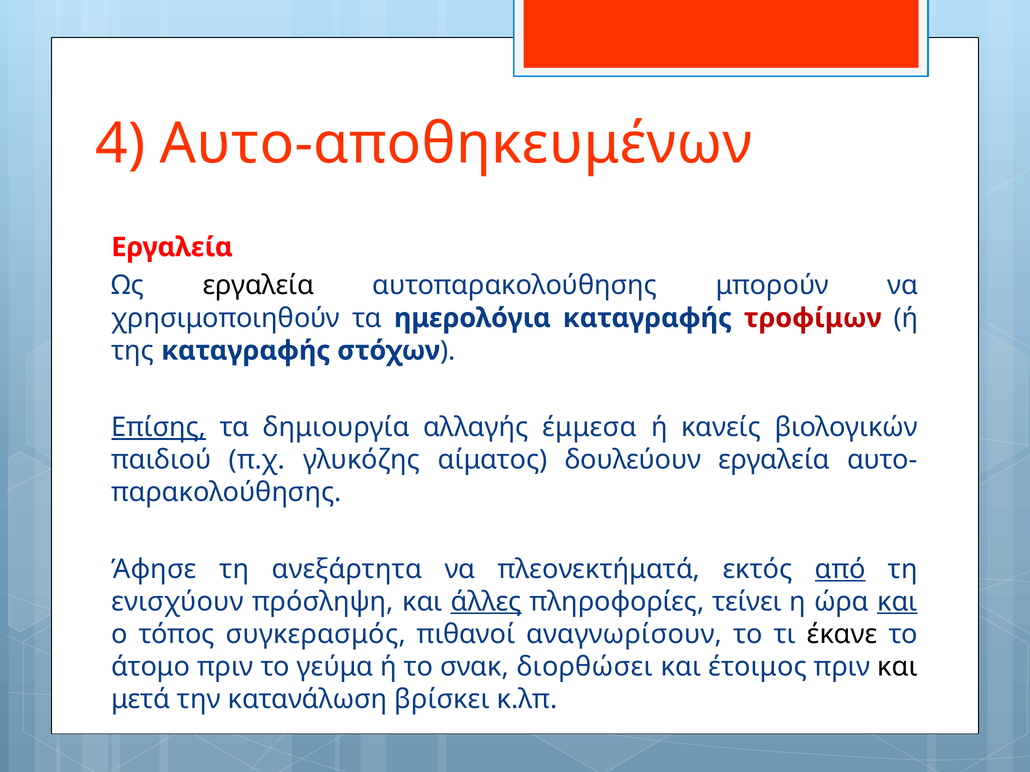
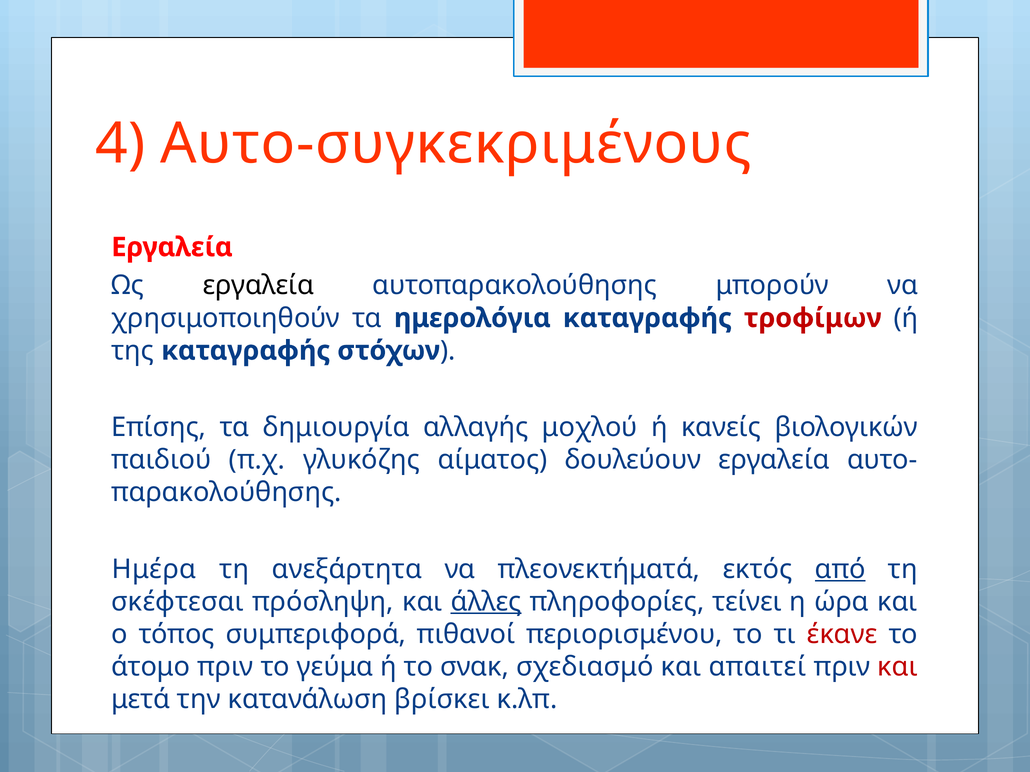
Αυτο-αποθηκευμένων: Αυτο-αποθηκευμένων -> Αυτο-συγκεκριμένους
Επίσης underline: present -> none
έμμεσα: έμμεσα -> μοχλού
Άφησε: Άφησε -> Ημέρα
ενισχύουν: ενισχύουν -> σκέφτεσαι
και at (897, 602) underline: present -> none
συγκερασμός: συγκερασμός -> συμπεριφορά
αναγνωρίσουν: αναγνωρίσουν -> περιορισμένου
έκανε colour: black -> red
διορθώσει: διορθώσει -> σχεδιασμό
έτοιμος: έτοιμος -> απαιτεί
και at (898, 667) colour: black -> red
